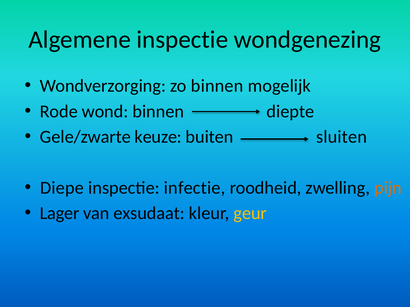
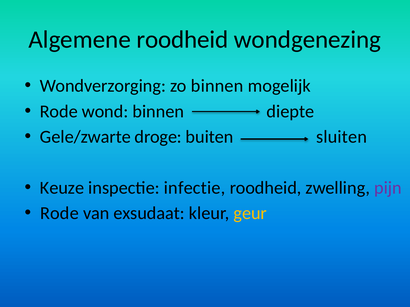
Algemene inspectie: inspectie -> roodheid
keuze: keuze -> droge
Diepe: Diepe -> Keuze
pijn colour: orange -> purple
Lager at (60, 214): Lager -> Rode
